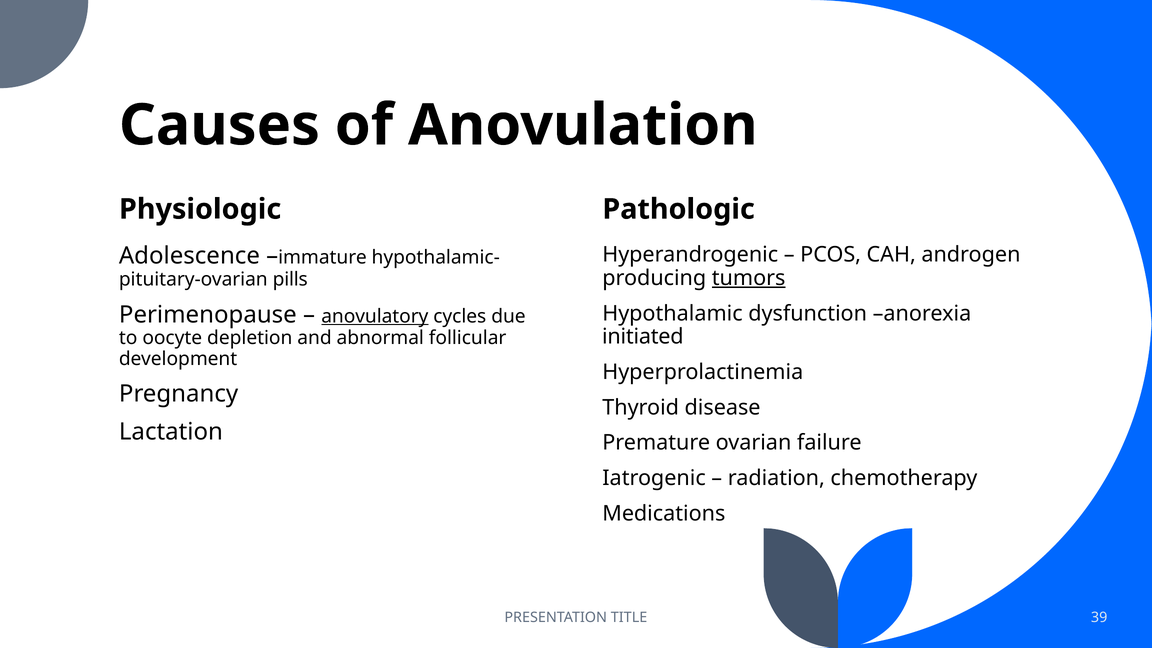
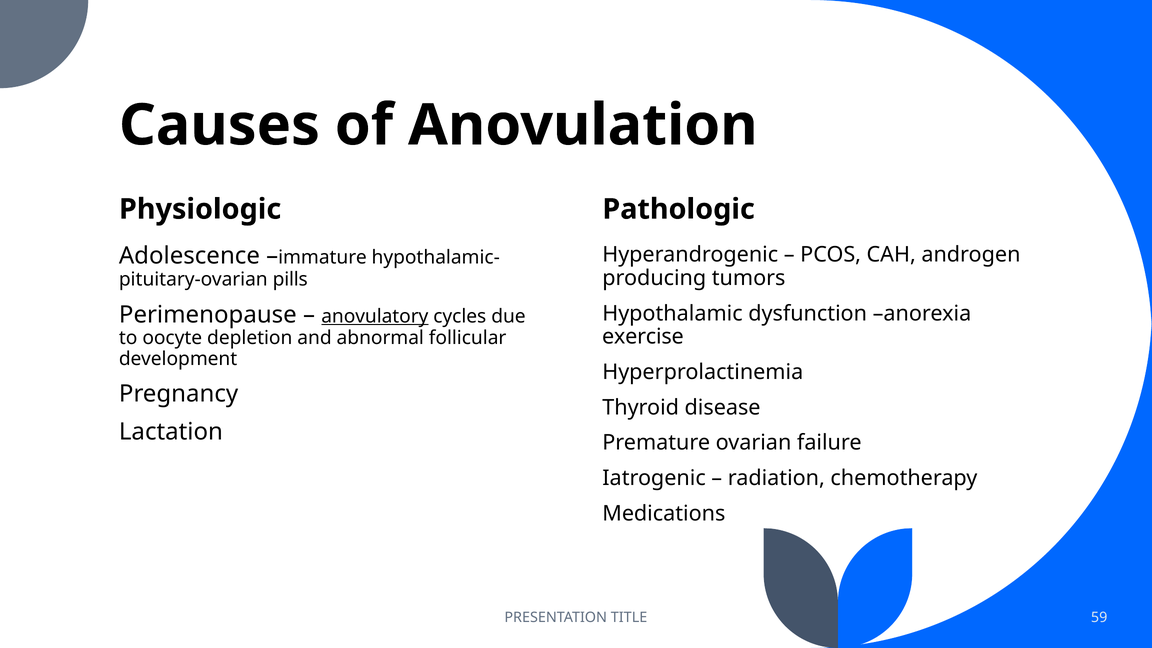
tumors underline: present -> none
initiated: initiated -> exercise
39: 39 -> 59
